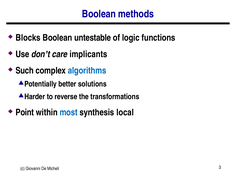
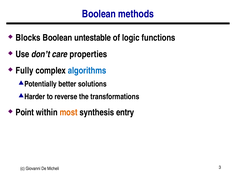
implicants: implicants -> properties
Such: Such -> Fully
most colour: blue -> orange
local: local -> entry
